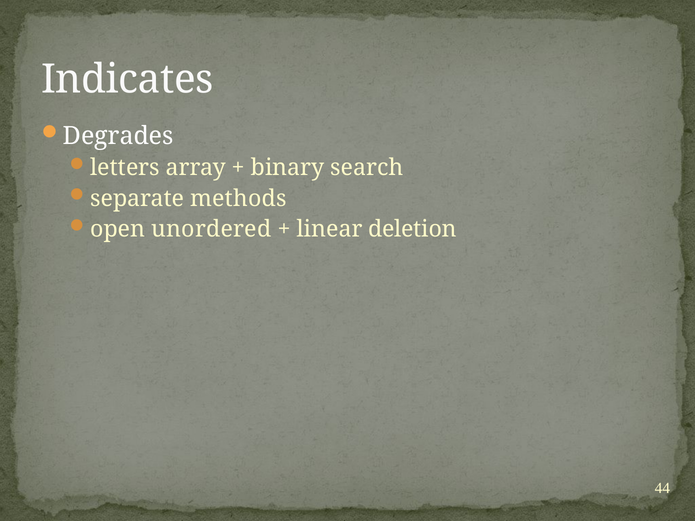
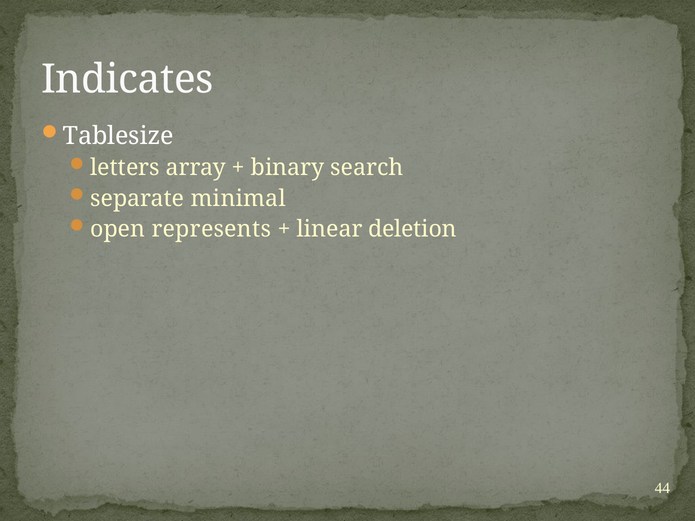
Degrades: Degrades -> Tablesize
methods: methods -> minimal
unordered: unordered -> represents
